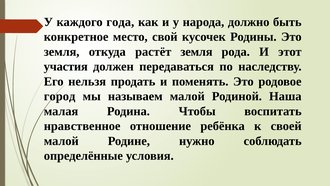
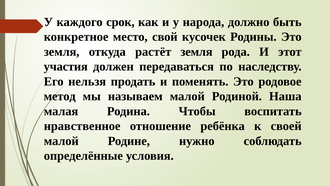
года: года -> срок
город: город -> метод
